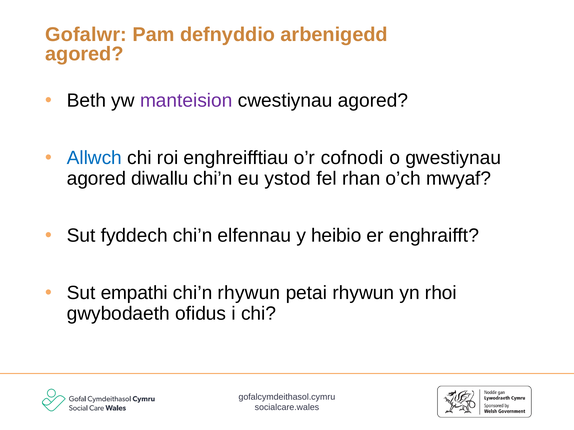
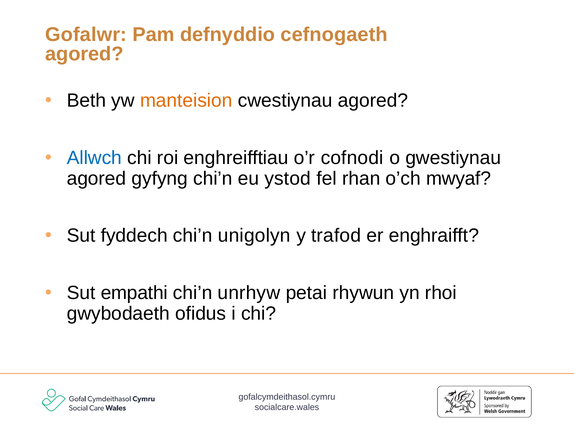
arbenigedd: arbenigedd -> cefnogaeth
manteision colour: purple -> orange
diwallu: diwallu -> gyfyng
elfennau: elfennau -> unigolyn
heibio: heibio -> trafod
chi’n rhywun: rhywun -> unrhyw
